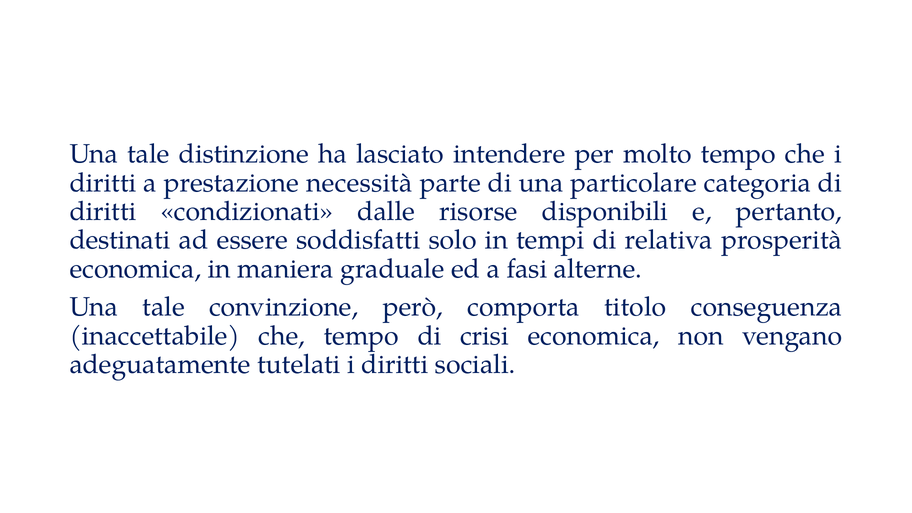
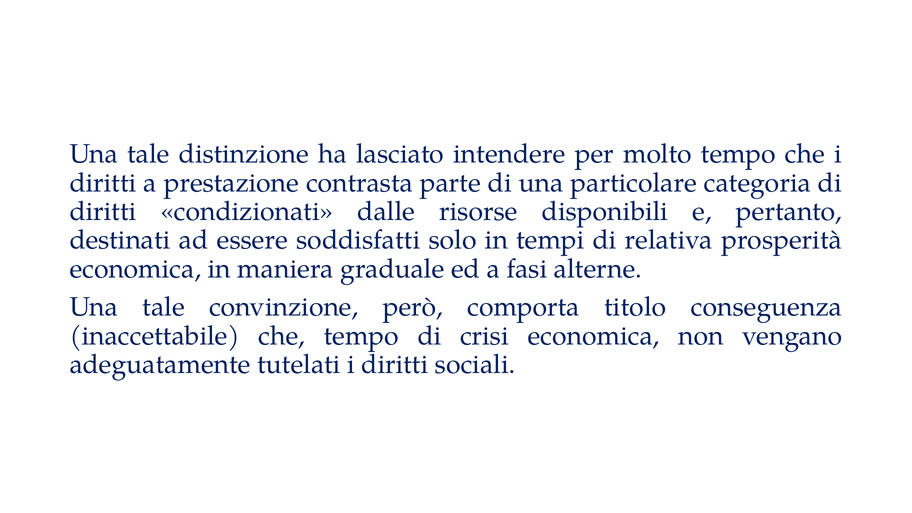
necessità: necessità -> contrasta
